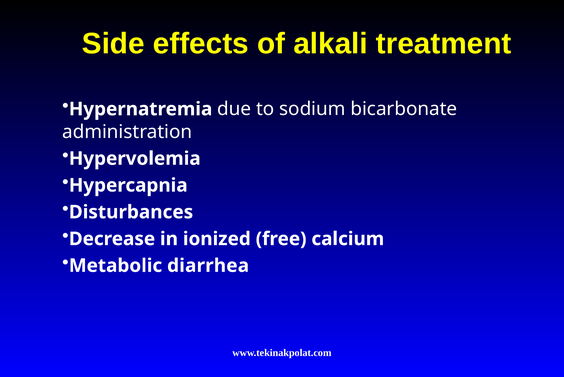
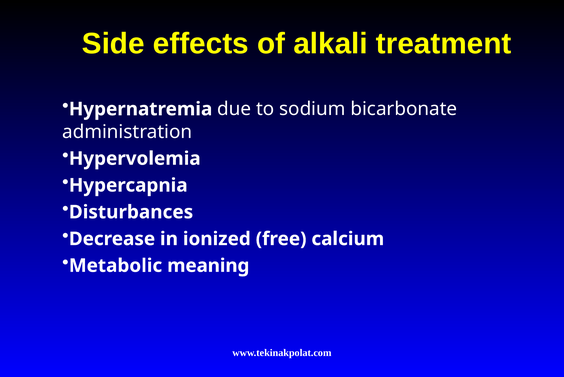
diarrhea: diarrhea -> meaning
